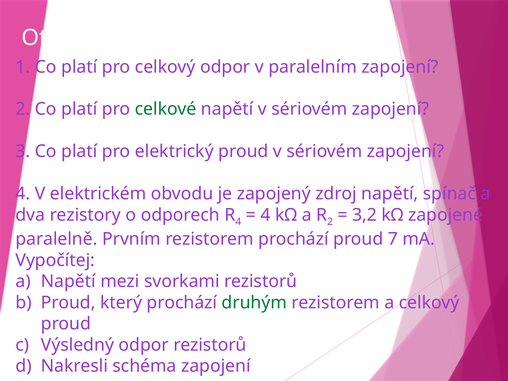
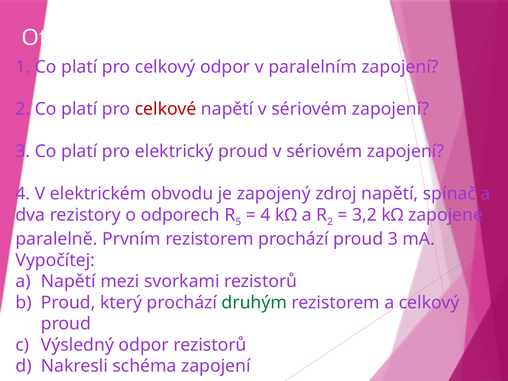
celkové colour: green -> red
4 at (238, 222): 4 -> 5
proud 7: 7 -> 3
